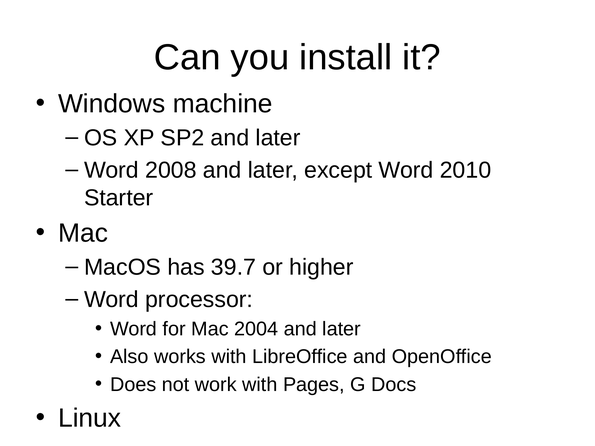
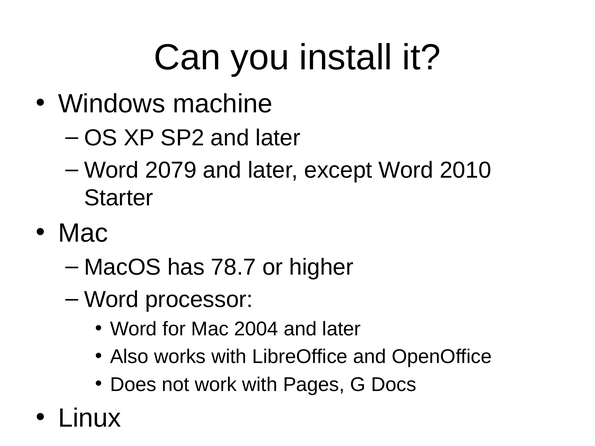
2008: 2008 -> 2079
39.7: 39.7 -> 78.7
